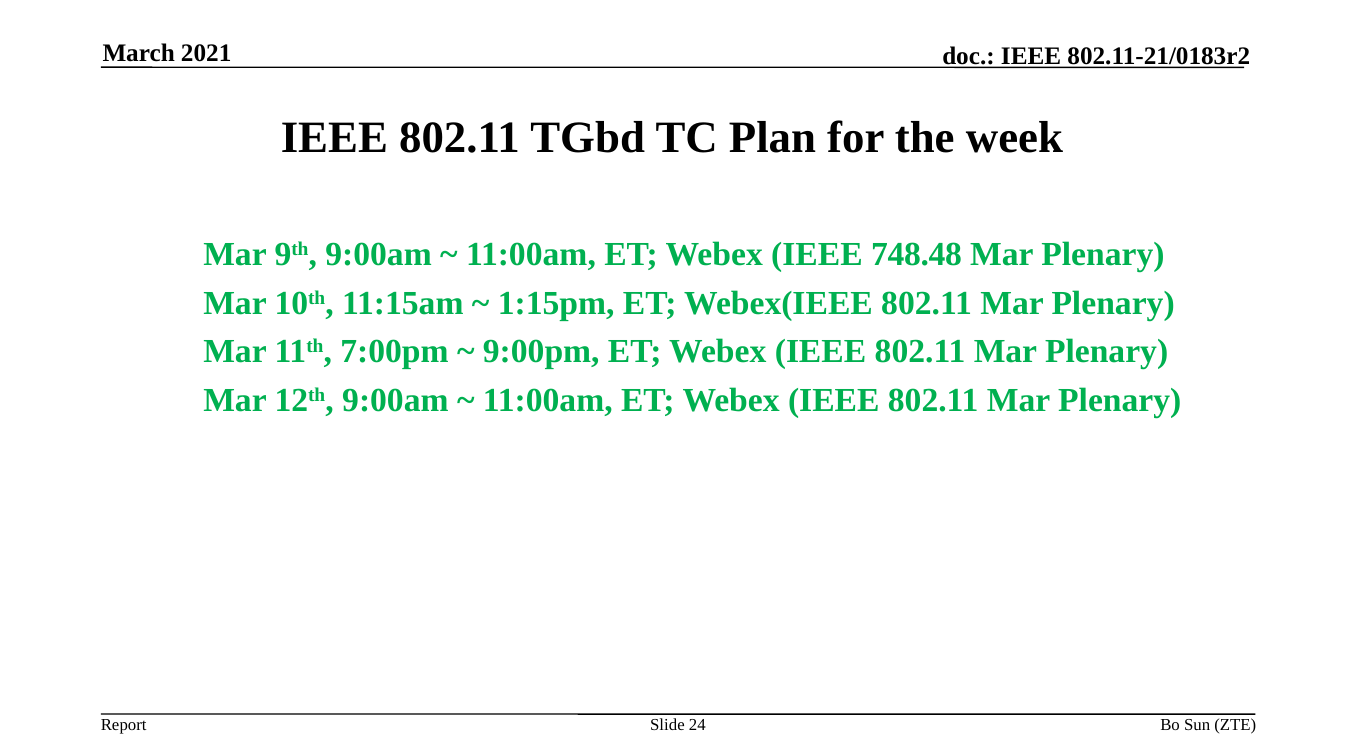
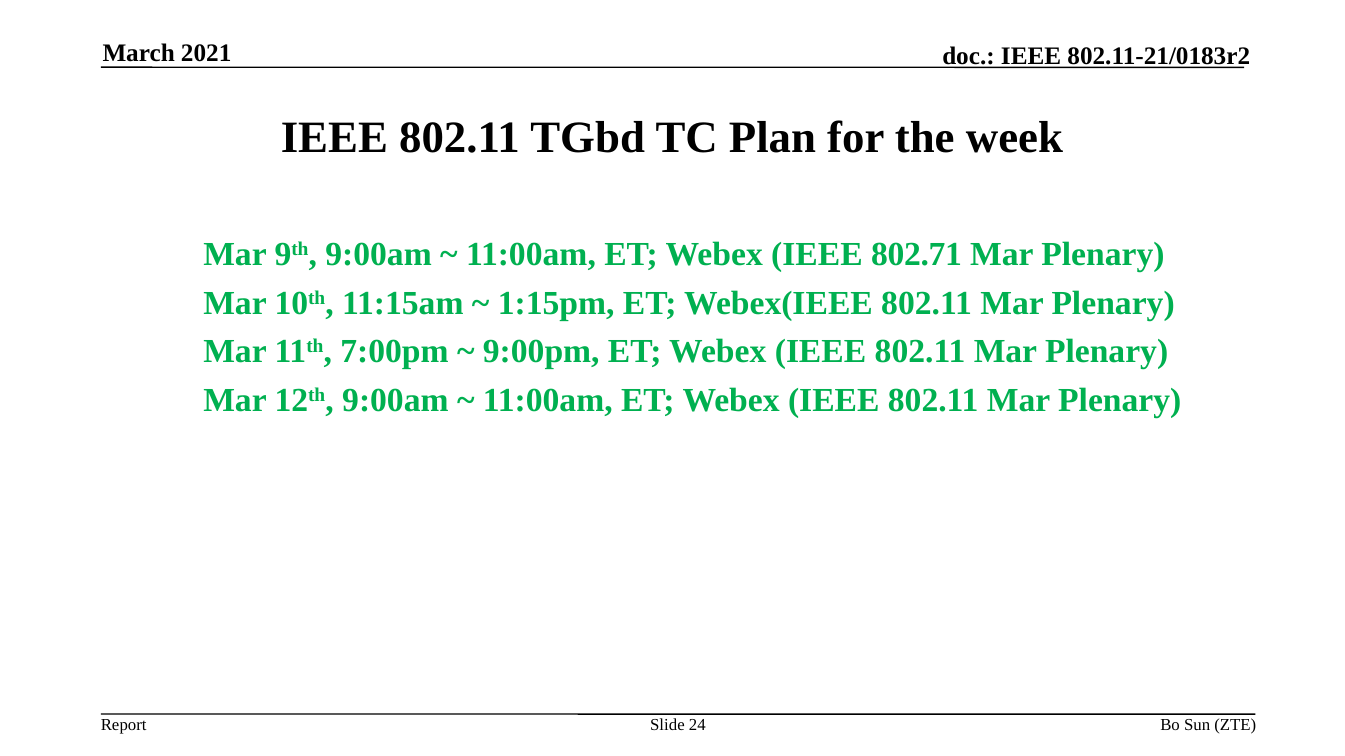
748.48: 748.48 -> 802.71
